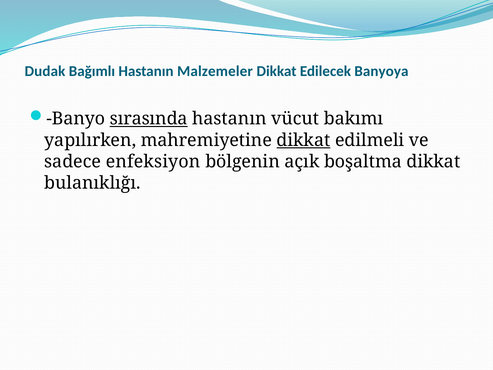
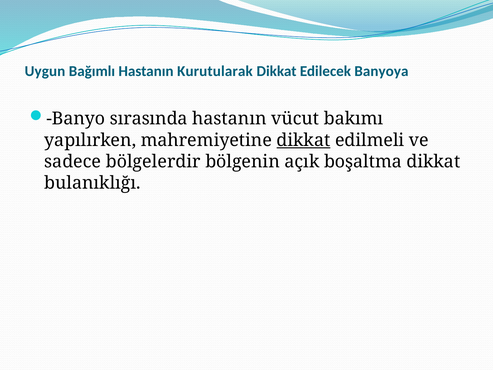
Dudak: Dudak -> Uygun
Malzemeler: Malzemeler -> Kurutularak
sırasında underline: present -> none
enfeksiyon: enfeksiyon -> bölgelerdir
